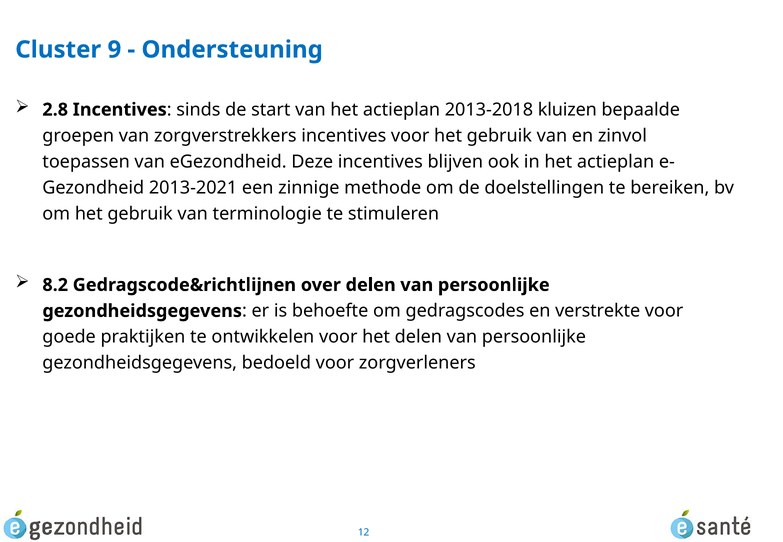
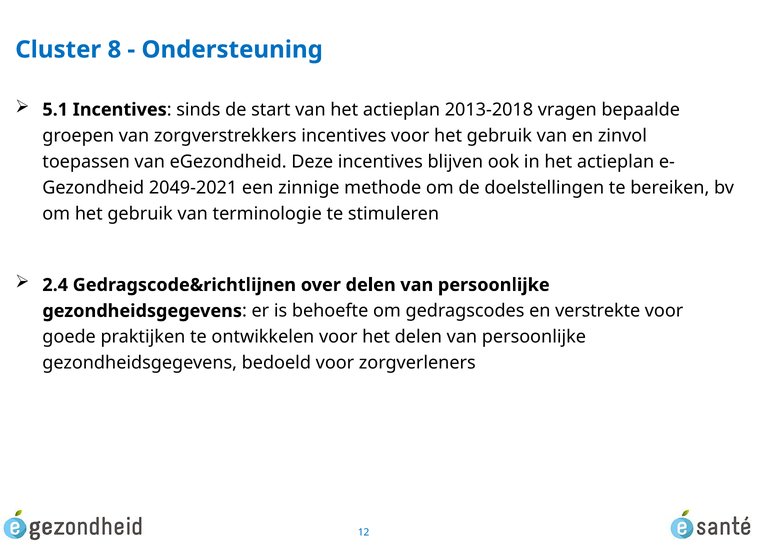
9: 9 -> 8
2.8: 2.8 -> 5.1
kluizen: kluizen -> vragen
2013-2021: 2013-2021 -> 2049-2021
8.2: 8.2 -> 2.4
